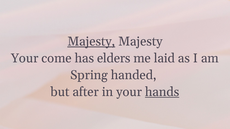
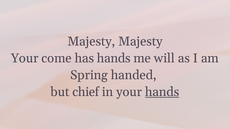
Majesty at (91, 42) underline: present -> none
has elders: elders -> hands
laid: laid -> will
after: after -> chief
